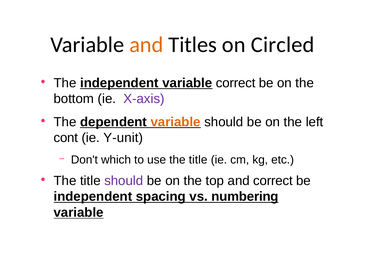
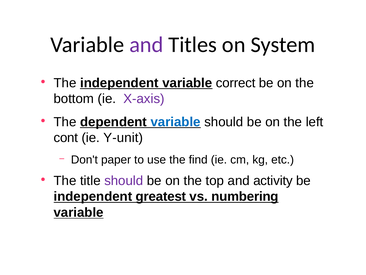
and at (146, 45) colour: orange -> purple
Circled: Circled -> System
variable at (176, 122) colour: orange -> blue
which: which -> paper
use the title: title -> find
and correct: correct -> activity
spacing: spacing -> greatest
